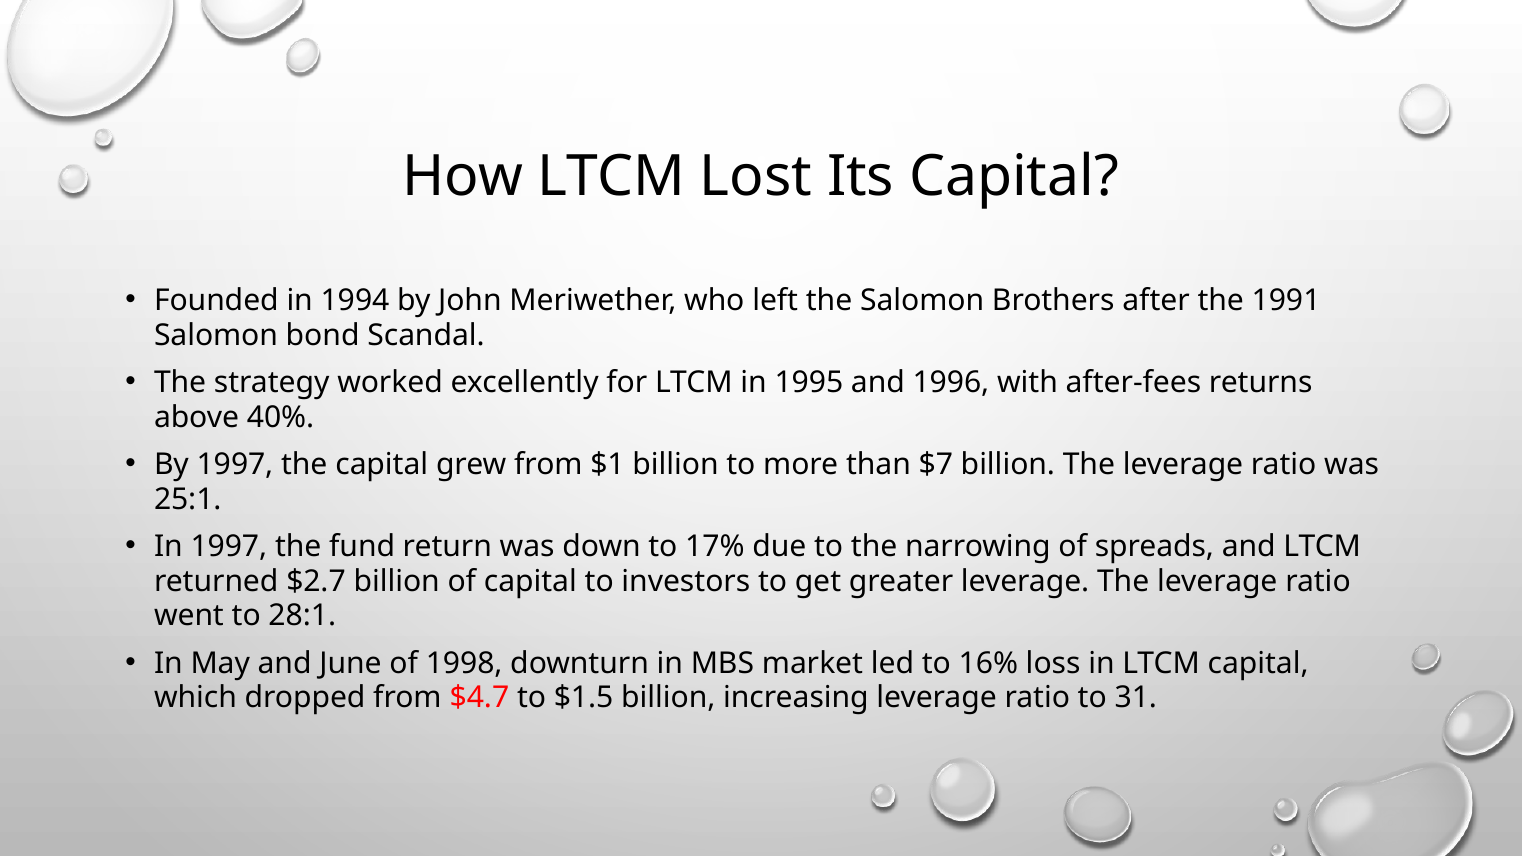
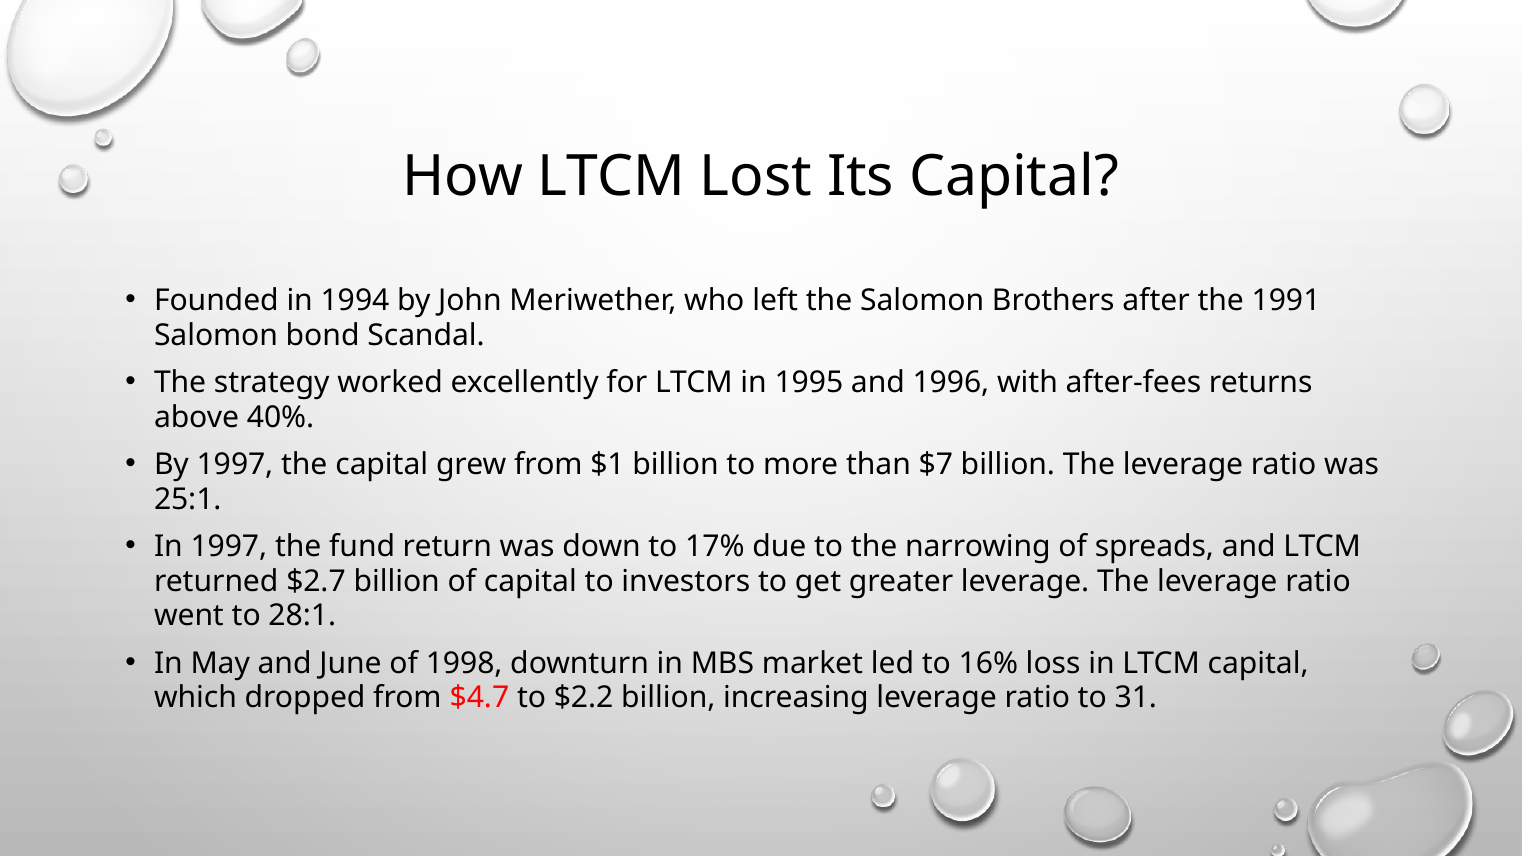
$1.5: $1.5 -> $2.2
